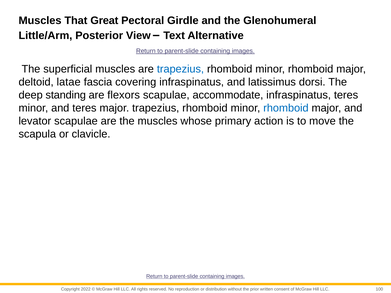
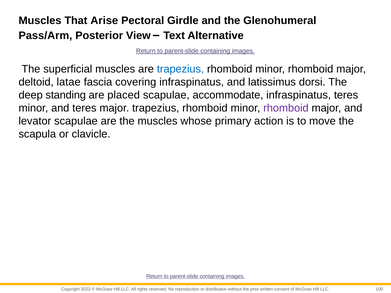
Great: Great -> Arise
Little/Arm: Little/Arm -> Pass/Arm
flexors: flexors -> placed
rhomboid at (286, 108) colour: blue -> purple
